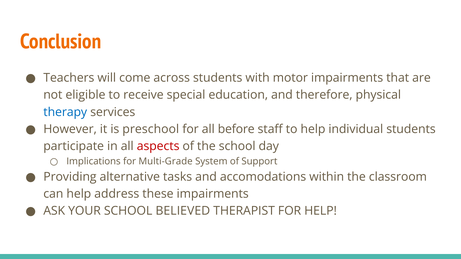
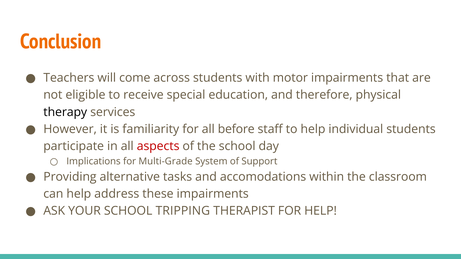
therapy colour: blue -> black
preschool: preschool -> familiarity
BELIEVED: BELIEVED -> TRIPPING
